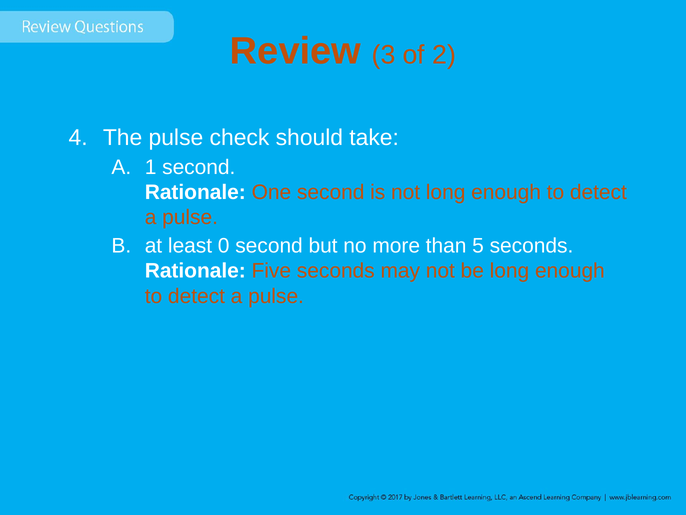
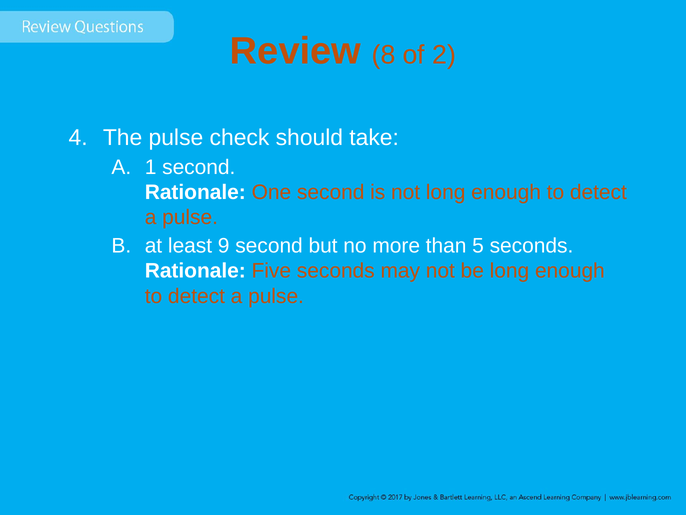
3: 3 -> 8
0: 0 -> 9
